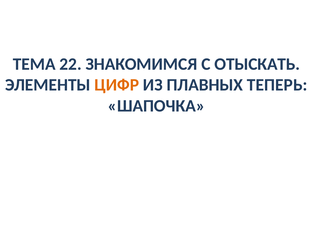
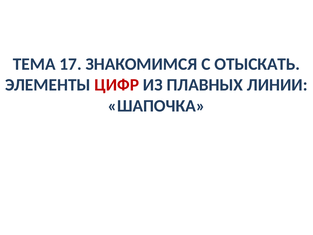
22: 22 -> 17
ЦИФР colour: orange -> red
ТЕПЕРЬ: ТЕПЕРЬ -> ЛИНИИ
